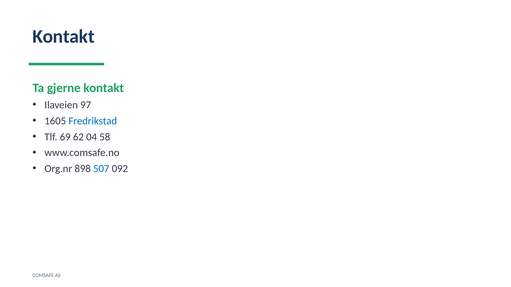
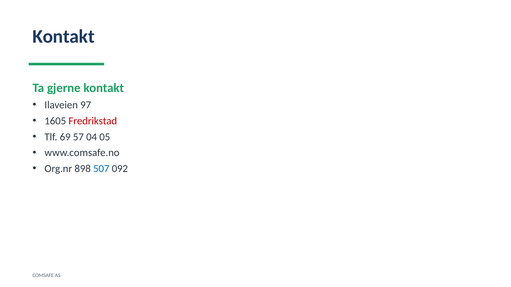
Fredrikstad colour: blue -> red
62: 62 -> 57
58: 58 -> 05
